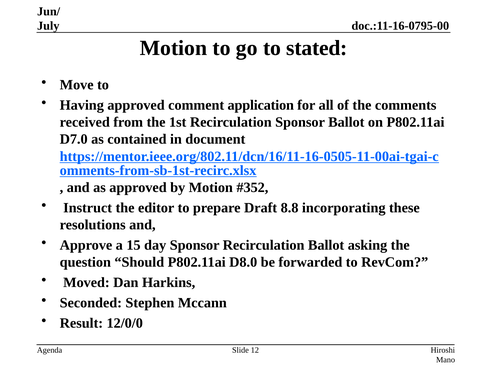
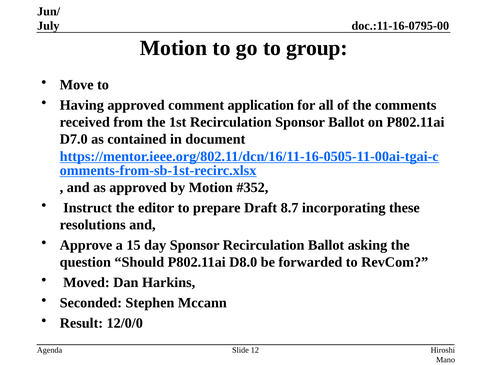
stated: stated -> group
8.8: 8.8 -> 8.7
